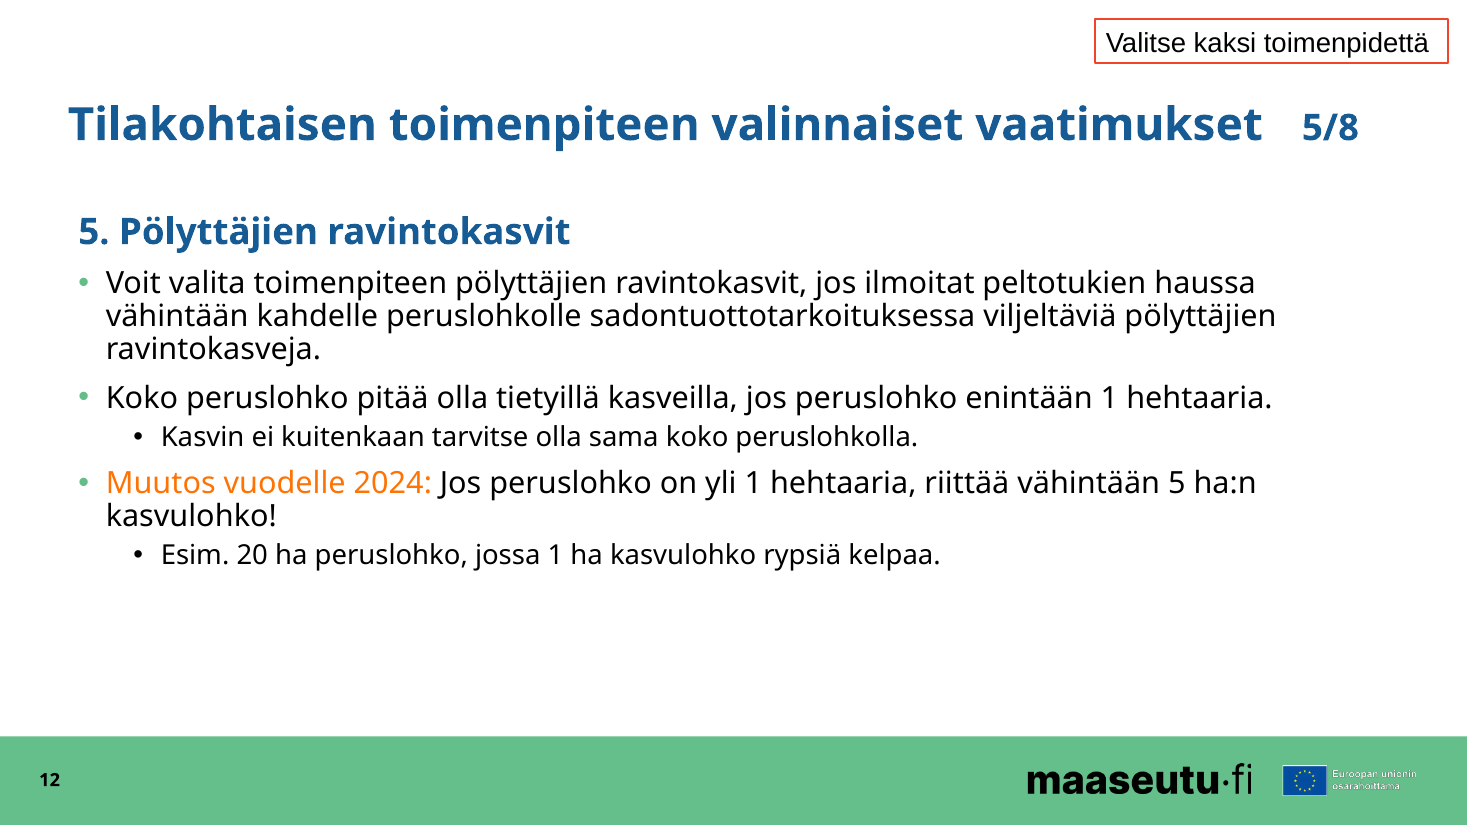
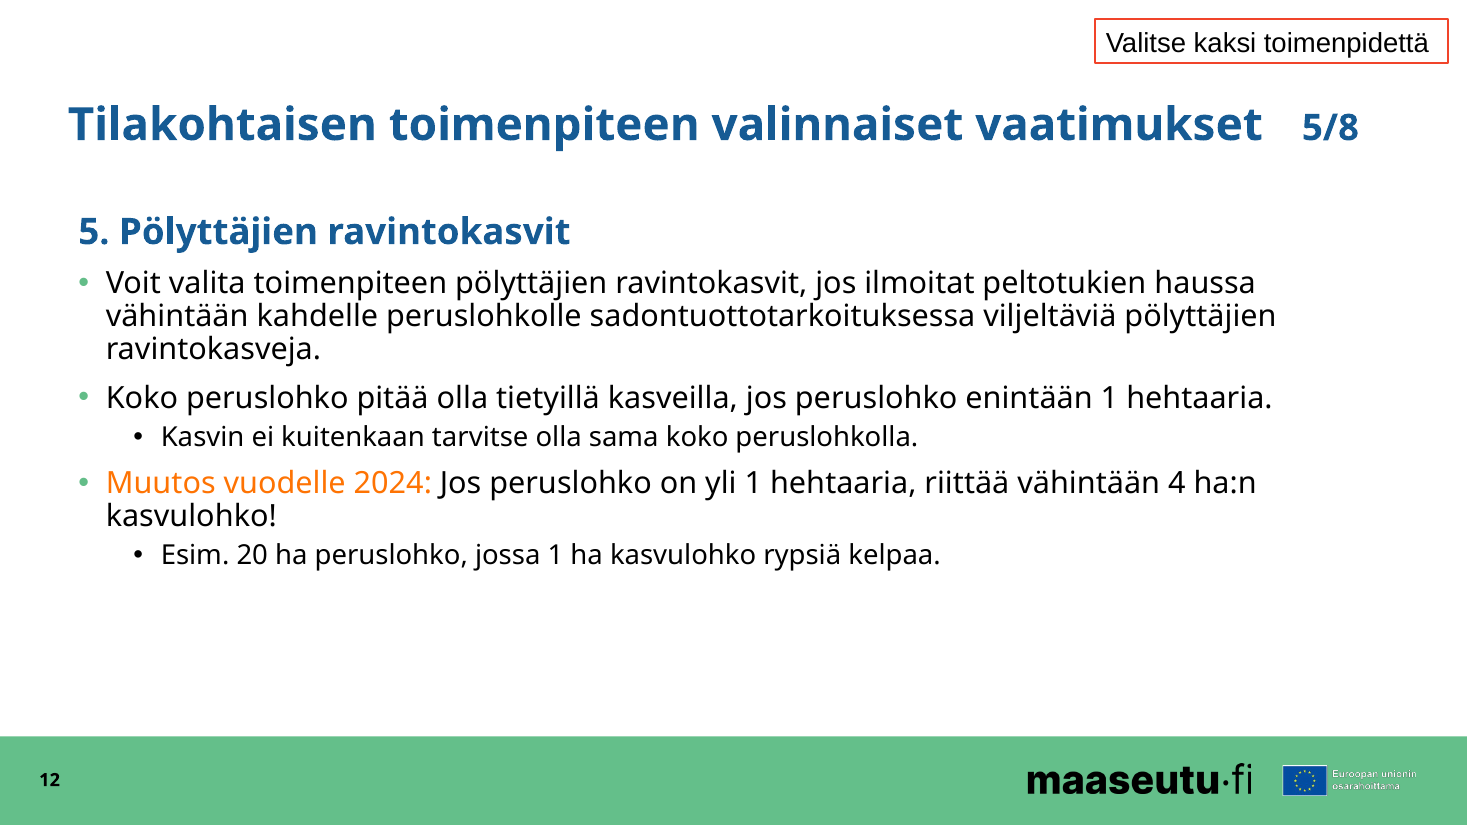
vähintään 5: 5 -> 4
